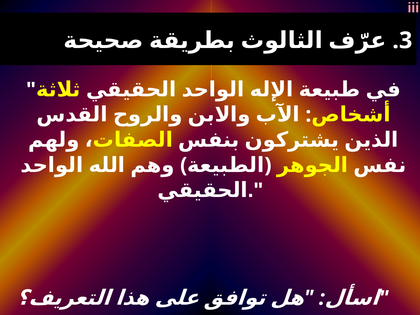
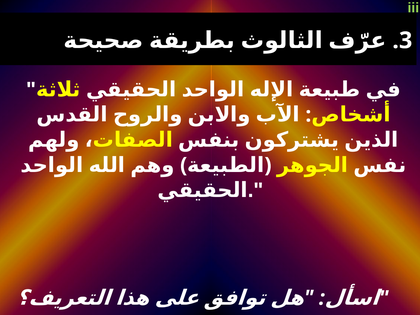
iii colour: pink -> light green
